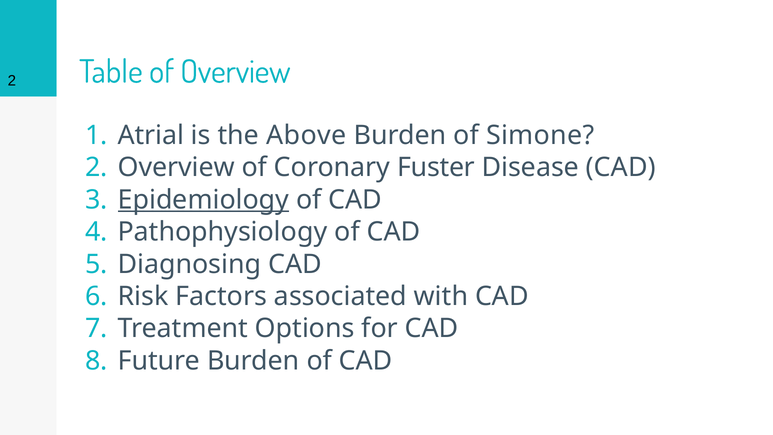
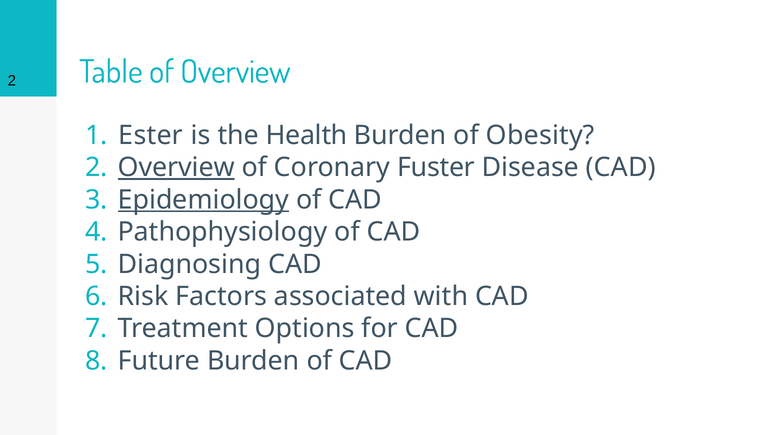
Atrial: Atrial -> Ester
Above: Above -> Health
Simone: Simone -> Obesity
Overview at (176, 167) underline: none -> present
